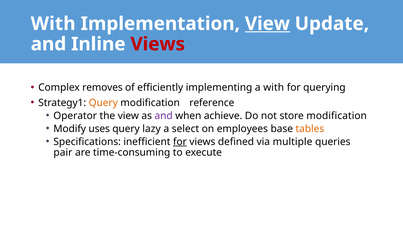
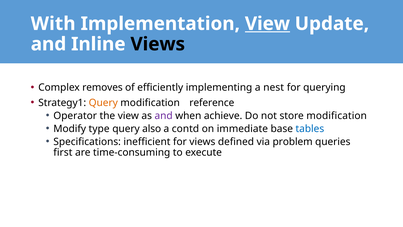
Views at (158, 44) colour: red -> black
a with: with -> nest
uses: uses -> type
lazy: lazy -> also
select: select -> contd
employees: employees -> immediate
tables colour: orange -> blue
for at (180, 141) underline: present -> none
multiple: multiple -> problem
pair: pair -> first
